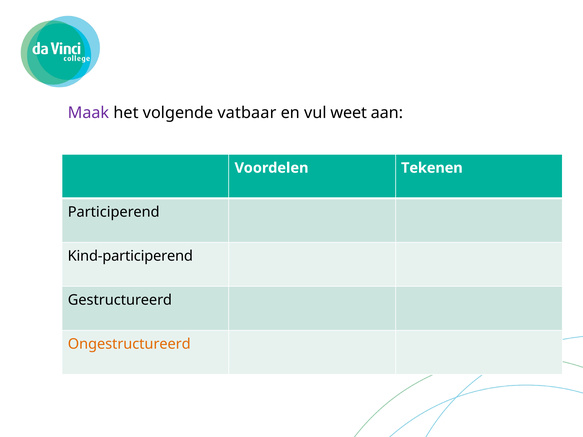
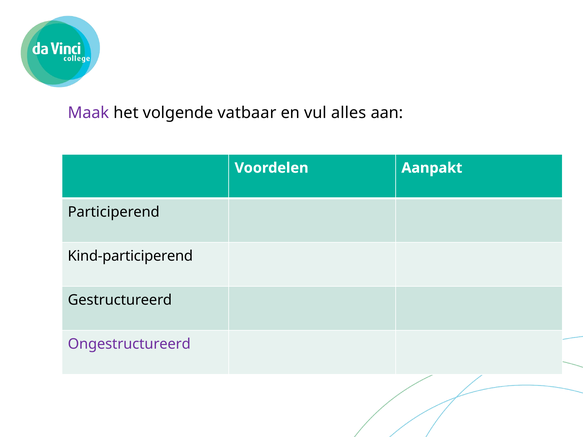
weet: weet -> alles
Tekenen: Tekenen -> Aanpakt
Ongestructureerd colour: orange -> purple
